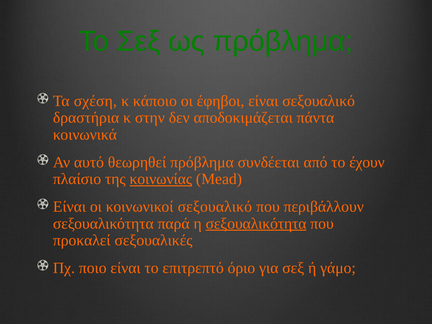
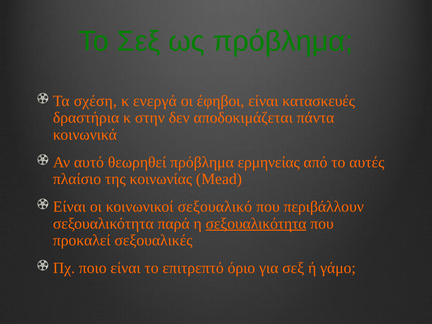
κάποιο: κάποιο -> ενεργά
είναι σεξουαλικό: σεξουαλικό -> κατασκευές
συνδέεται: συνδέεται -> ερμηνείας
έχουν: έχουν -> αυτές
κοινωνίας underline: present -> none
